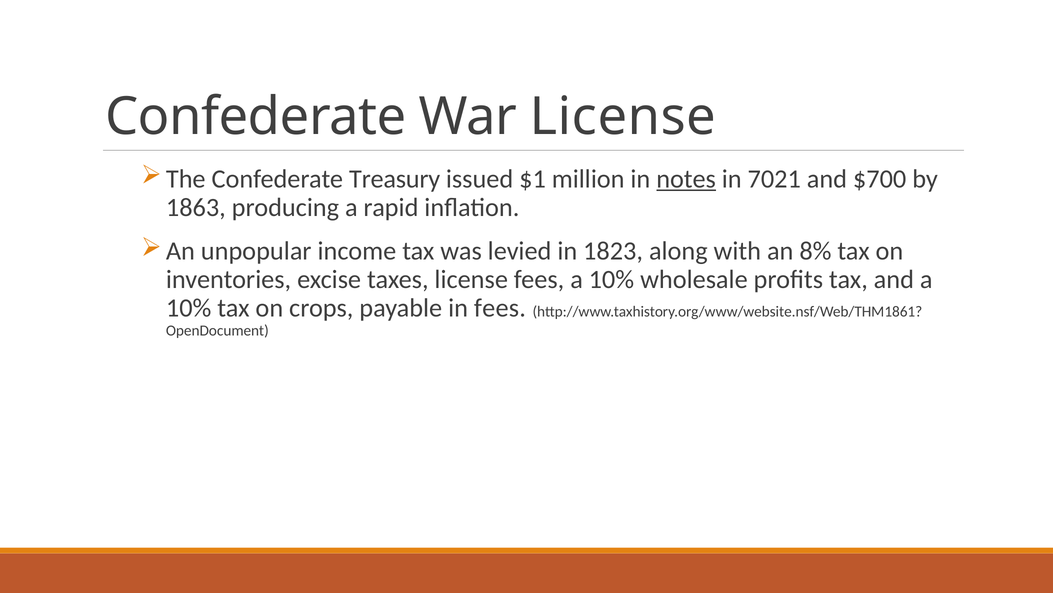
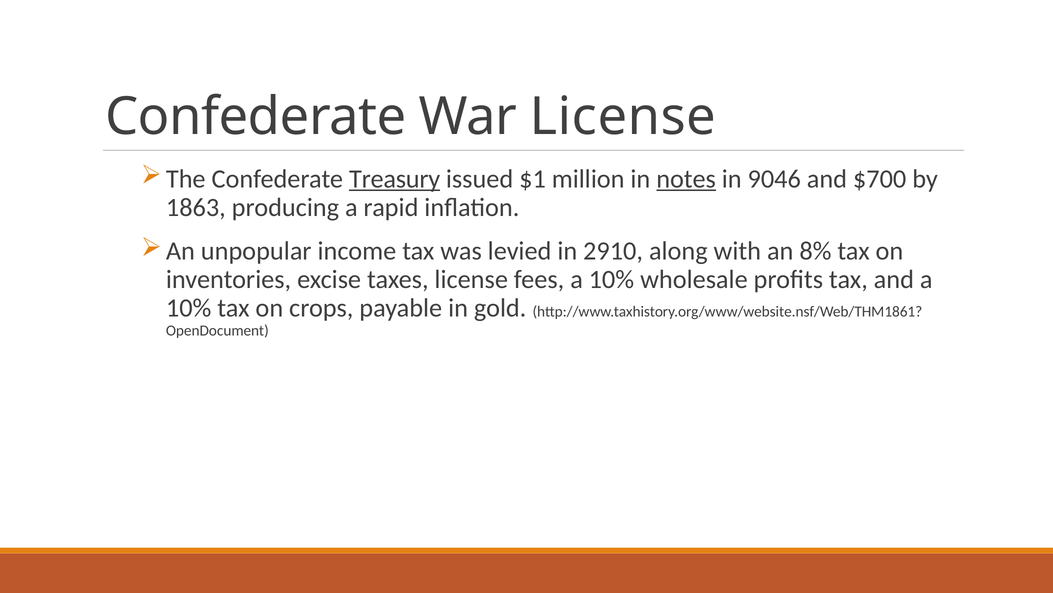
Treasury underline: none -> present
7021: 7021 -> 9046
1823: 1823 -> 2910
in fees: fees -> gold
